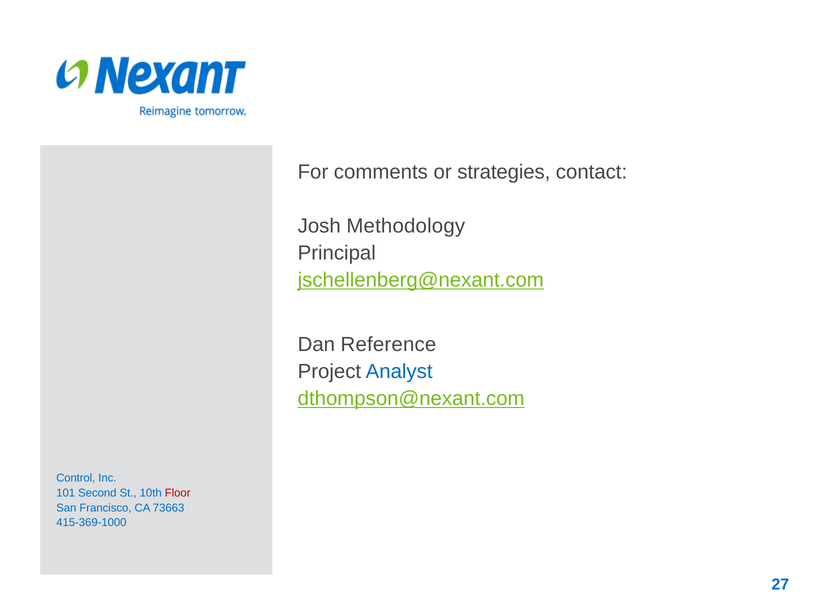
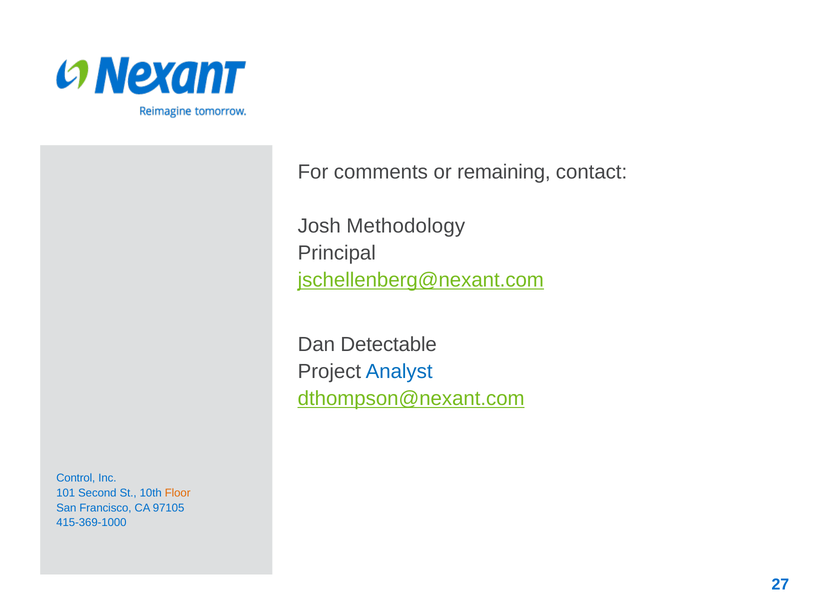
strategies: strategies -> remaining
Reference: Reference -> Detectable
Floor colour: red -> orange
73663: 73663 -> 97105
